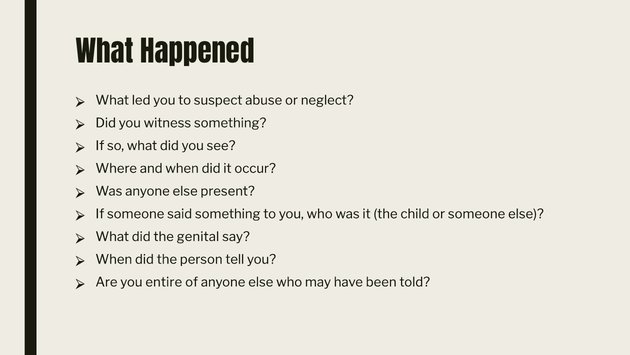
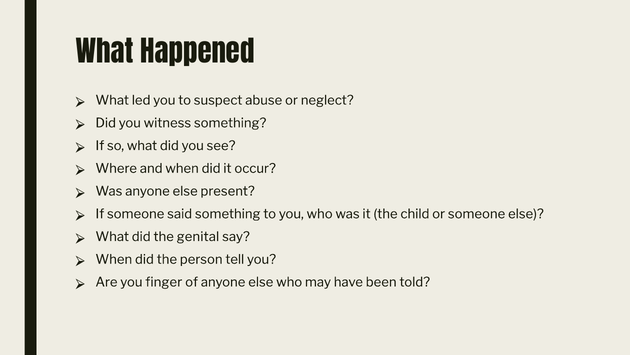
entire: entire -> finger
